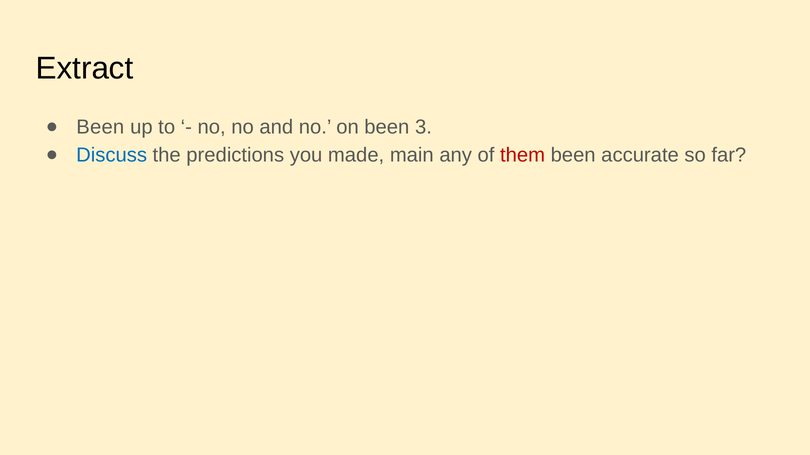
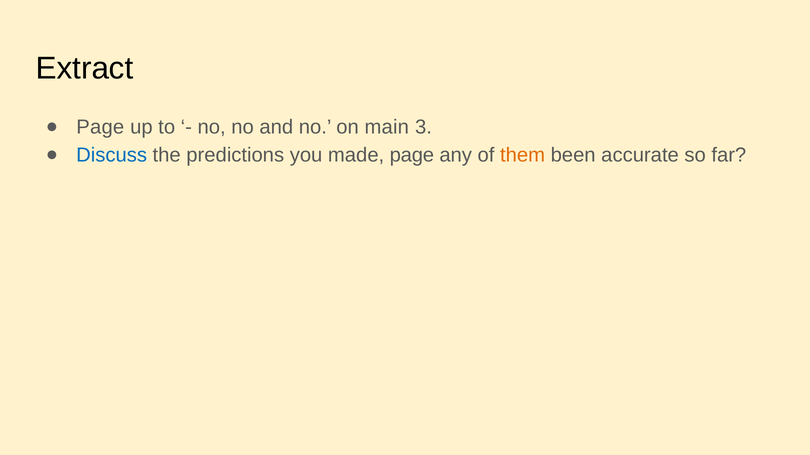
Been at (100, 127): Been -> Page
on been: been -> main
made main: main -> page
them colour: red -> orange
